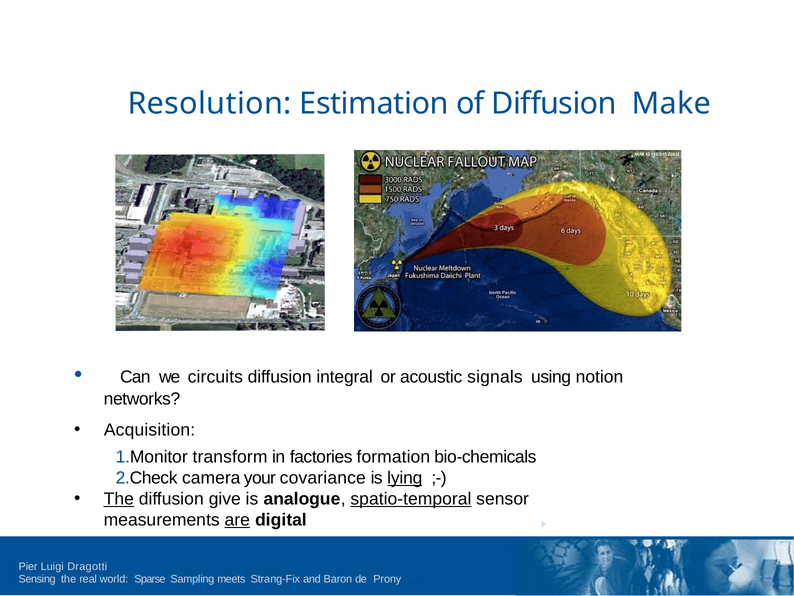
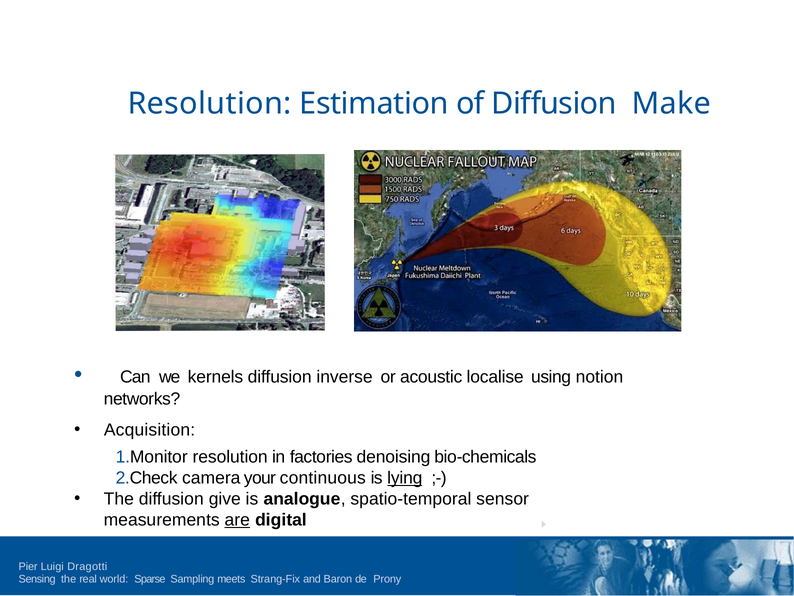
circuits: circuits -> kernels
integral: integral -> inverse
signals: signals -> localise
1.Monitor transform: transform -> resolution
formation: formation -> denoising
covariance: covariance -> continuous
The at (119, 499) underline: present -> none
spatio-temporal underline: present -> none
